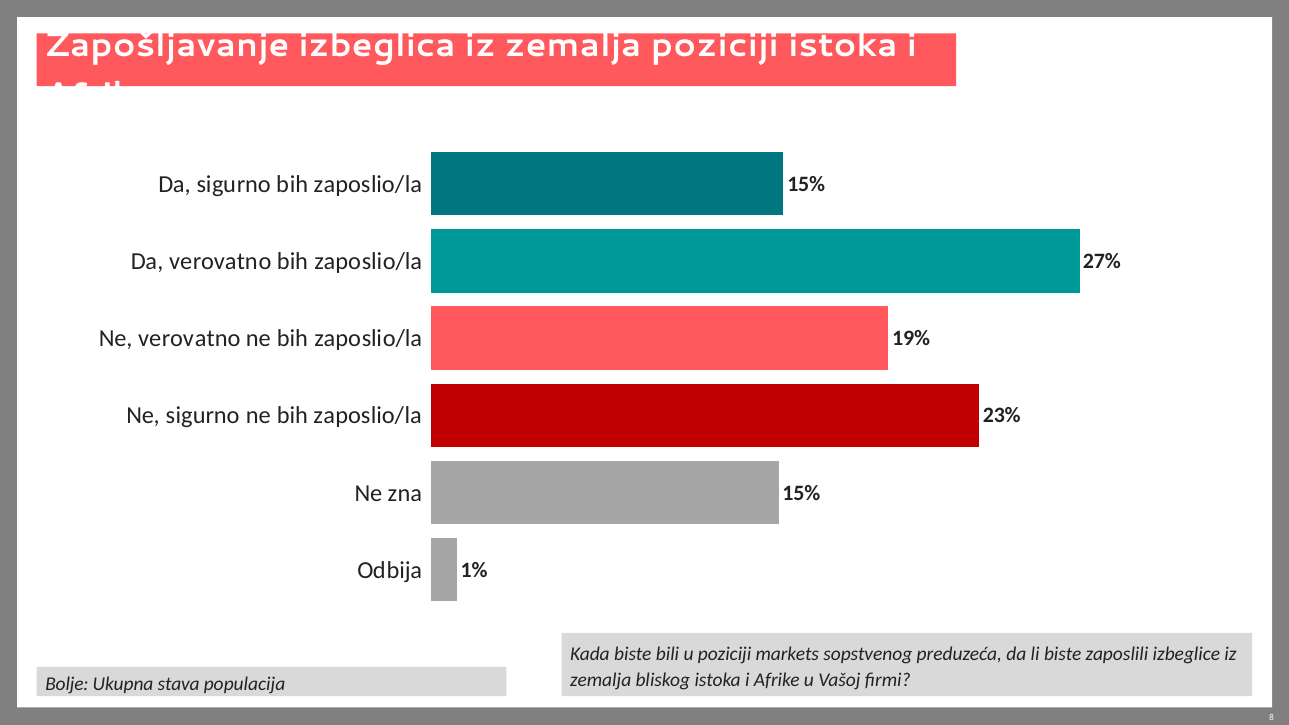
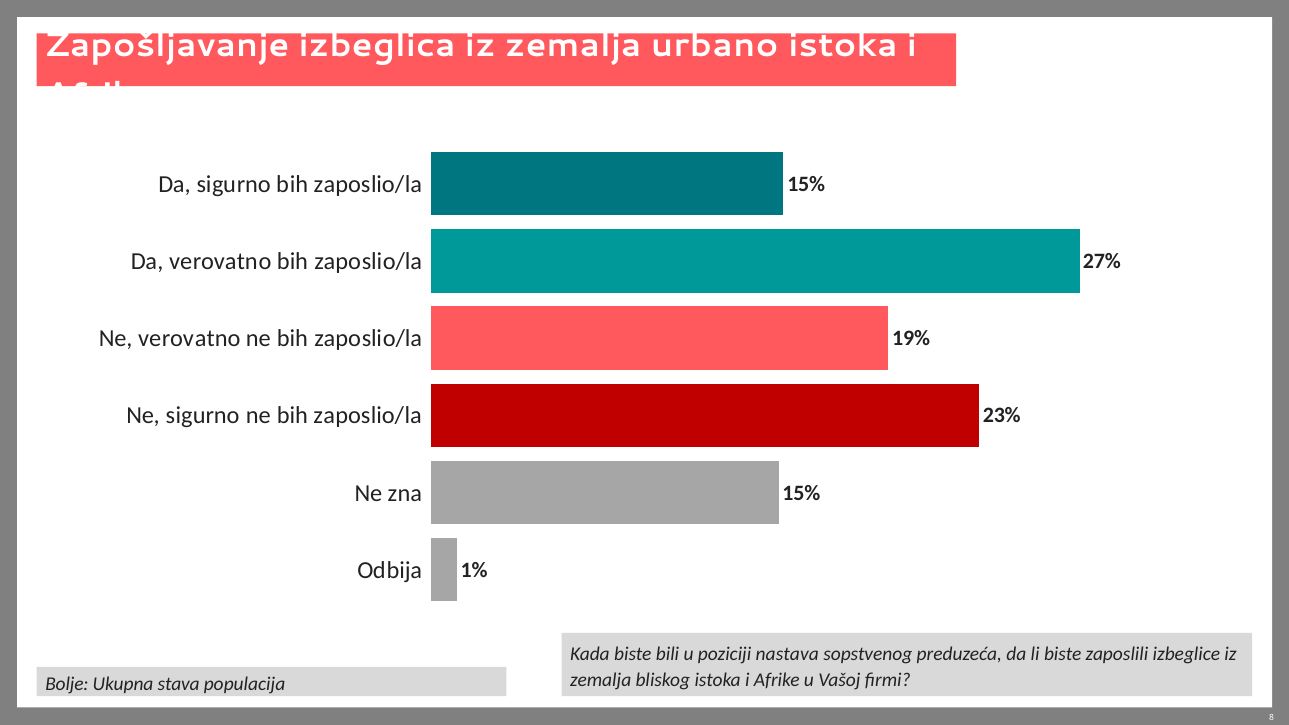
zemalja poziciji: poziciji -> urbano
markets: markets -> nastava
